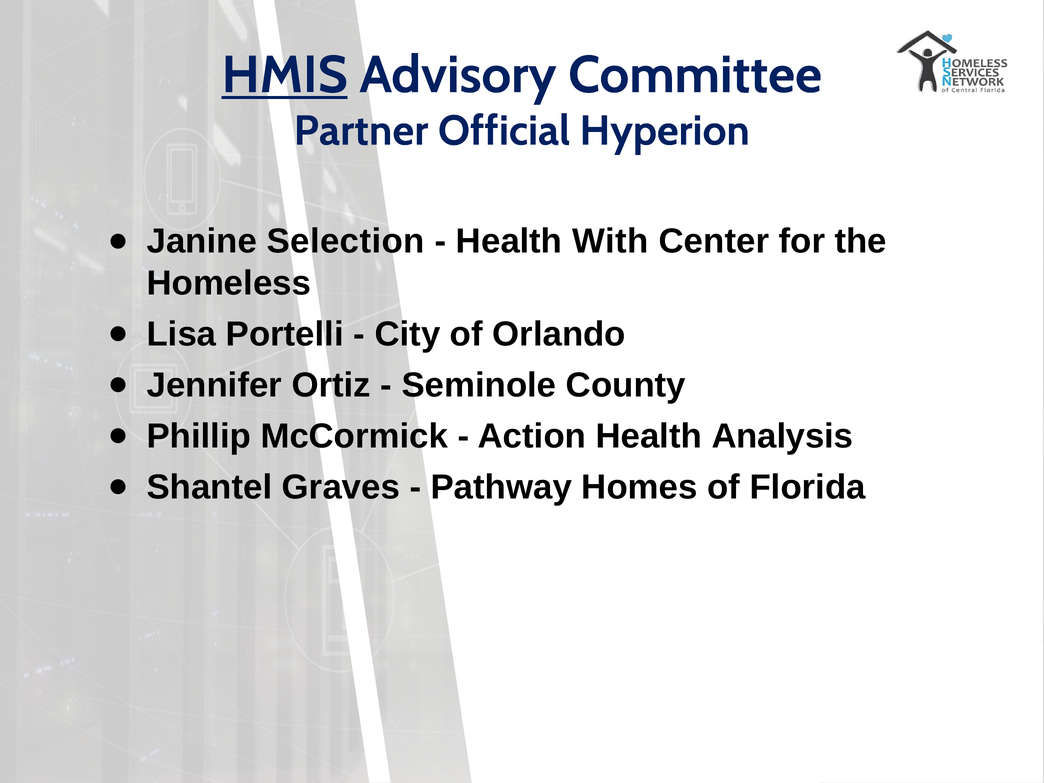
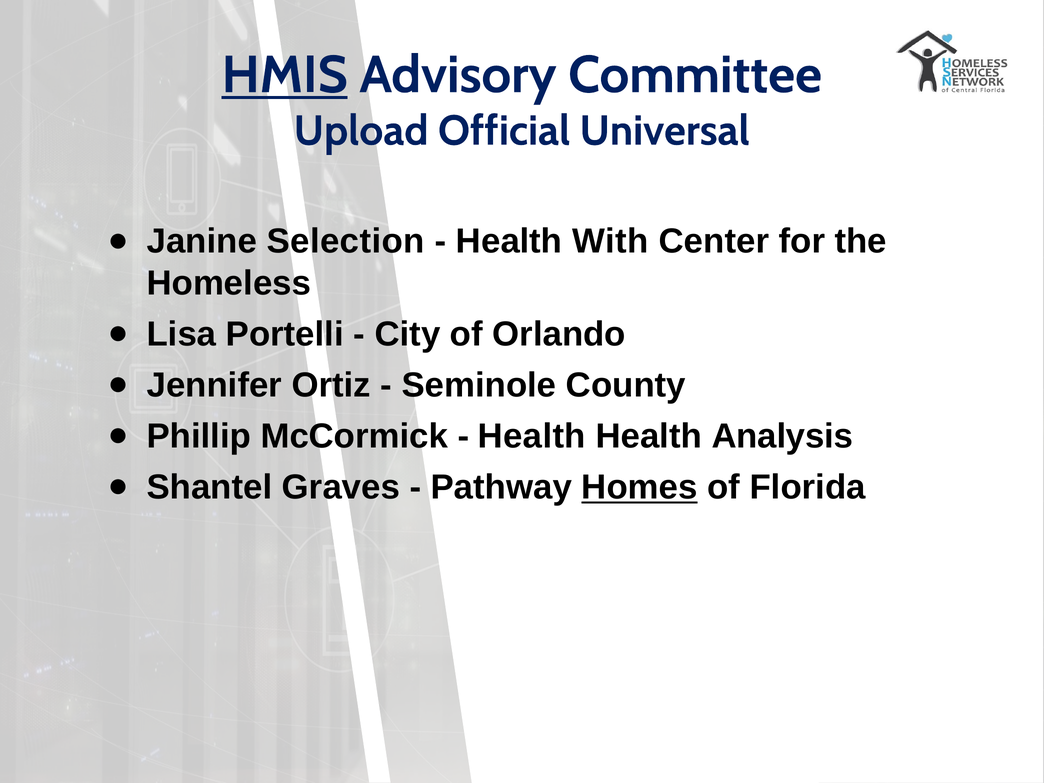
Partner: Partner -> Upload
Hyperion: Hyperion -> Universal
Action at (532, 436): Action -> Health
Homes underline: none -> present
